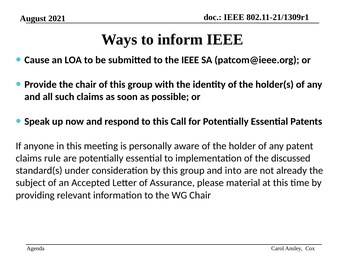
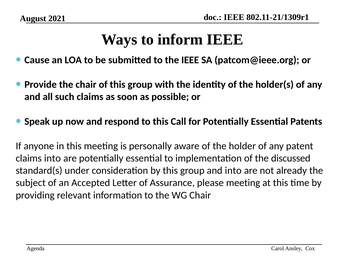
claims rule: rule -> into
please material: material -> meeting
